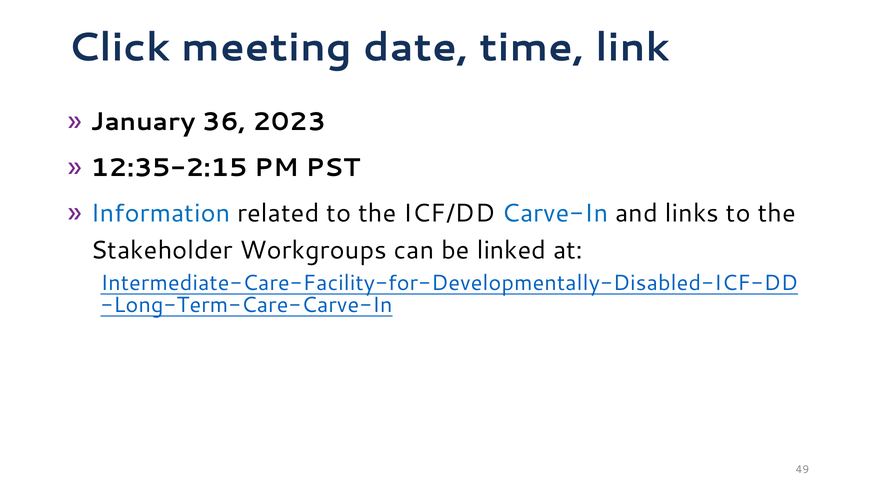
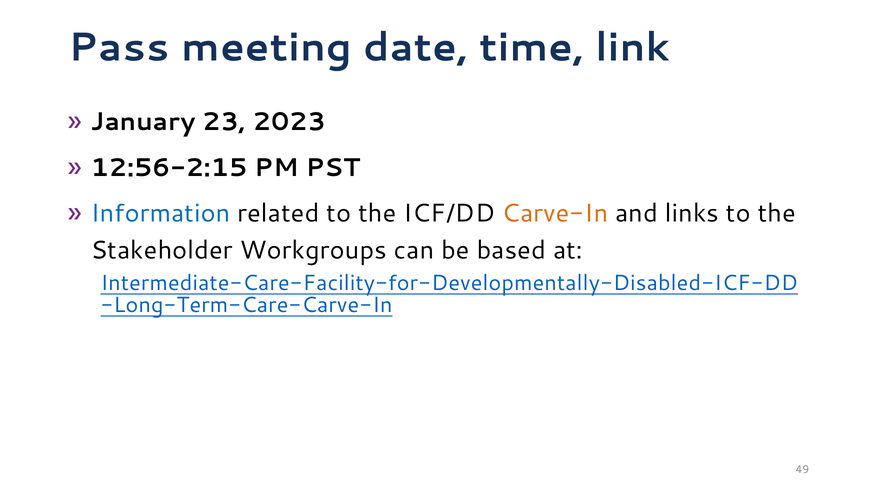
Click: Click -> Pass
36: 36 -> 23
12:35-2:15: 12:35-2:15 -> 12:56-2:15
Carve-In colour: blue -> orange
linked: linked -> based
